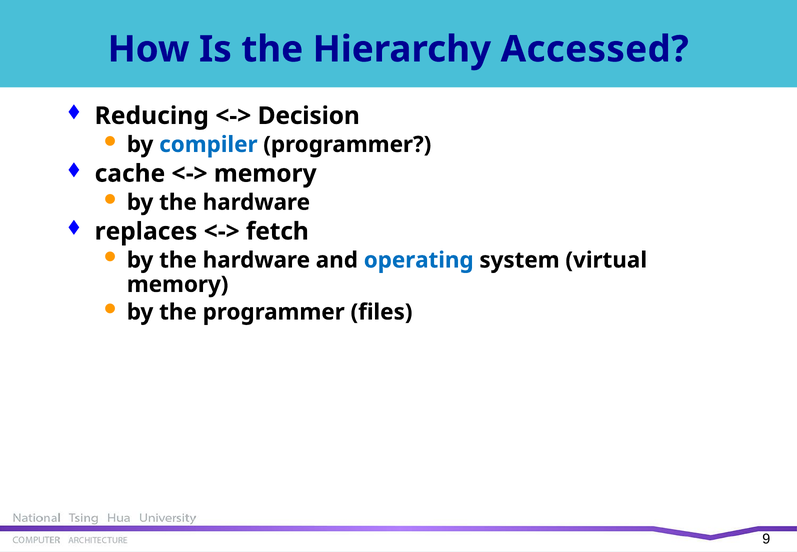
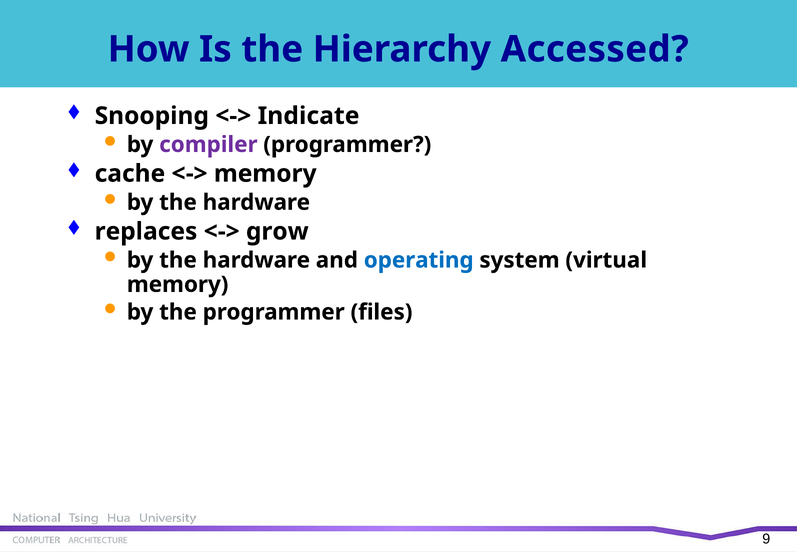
Reducing: Reducing -> Snooping
Decision: Decision -> Indicate
compiler colour: blue -> purple
fetch: fetch -> grow
